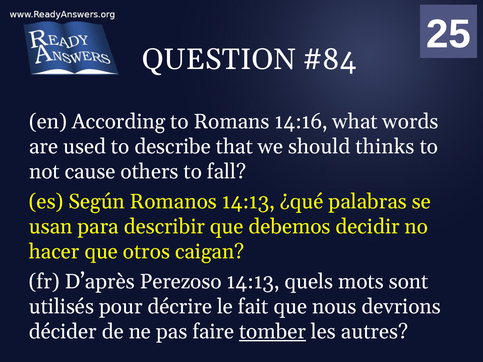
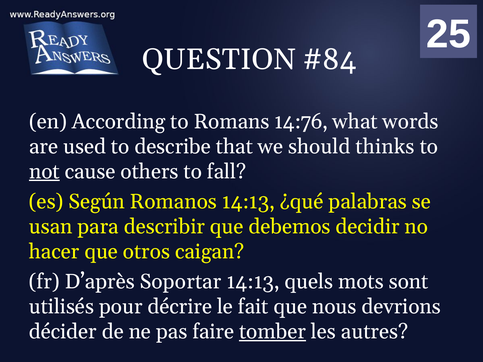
14:16: 14:16 -> 14:76
not underline: none -> present
Perezoso: Perezoso -> Soportar
